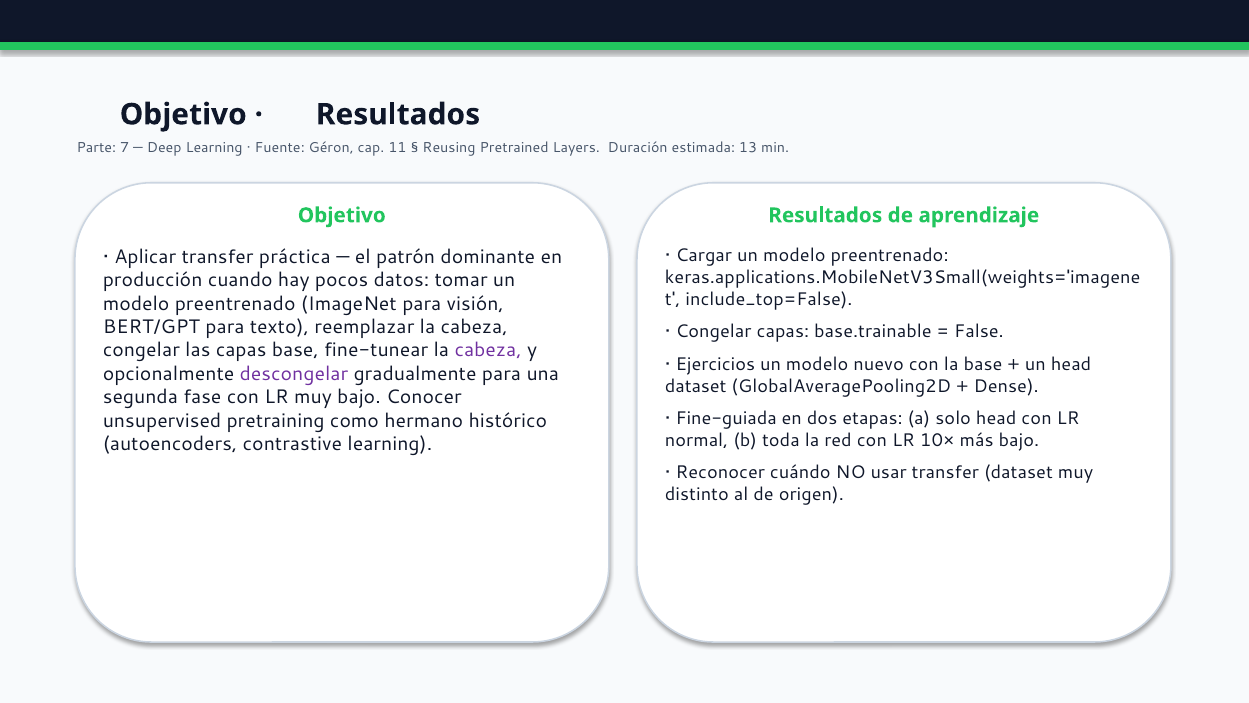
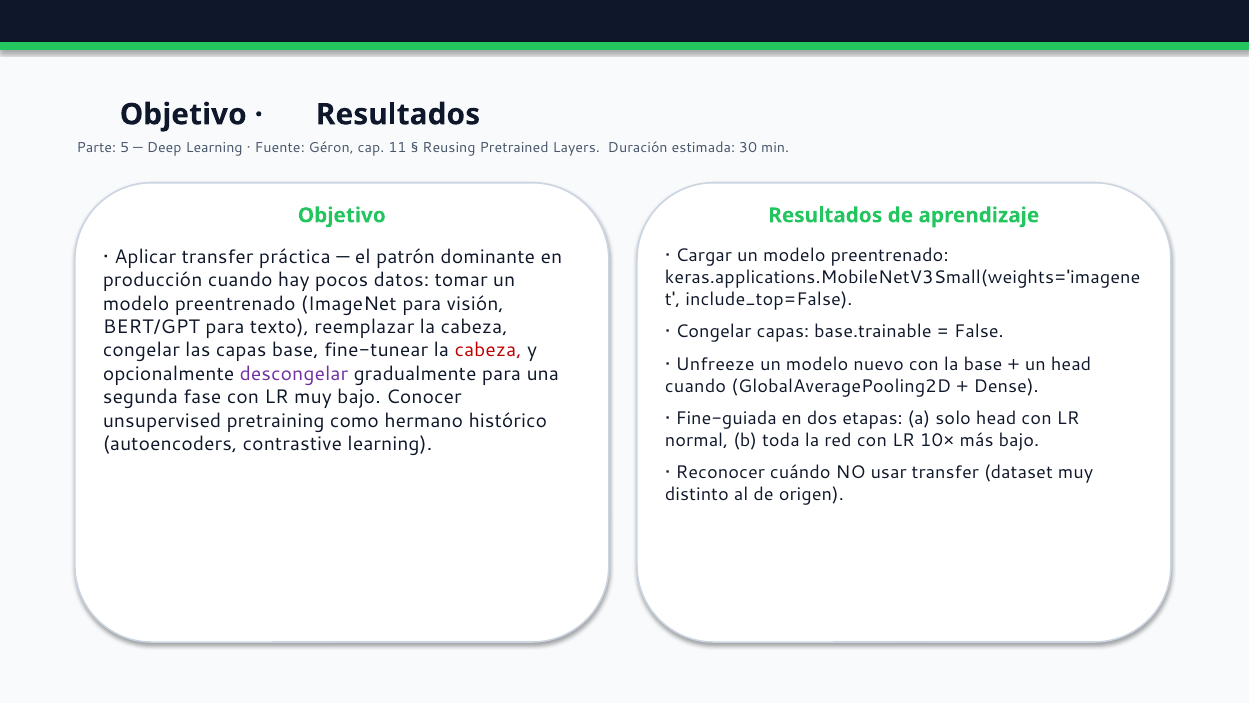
7: 7 -> 5
13: 13 -> 30
cabeza at (488, 350) colour: purple -> red
Ejercicios: Ejercicios -> Unfreeze
dataset at (696, 386): dataset -> cuando
